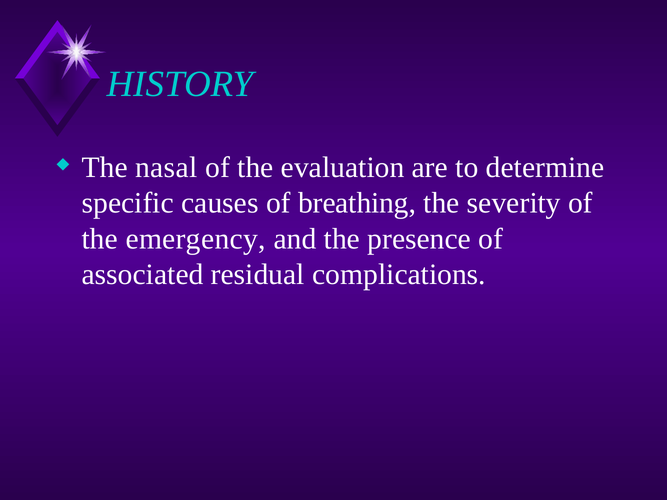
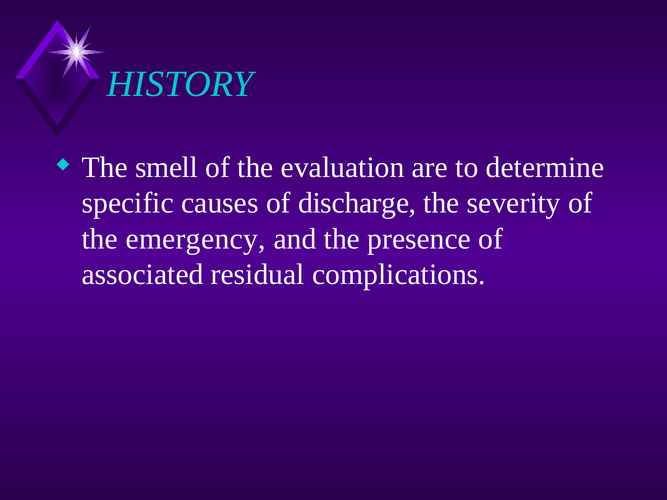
nasal: nasal -> smell
breathing: breathing -> discharge
